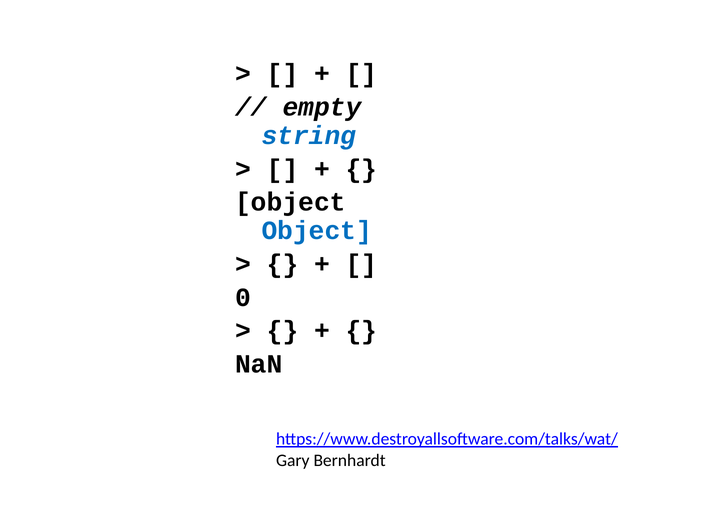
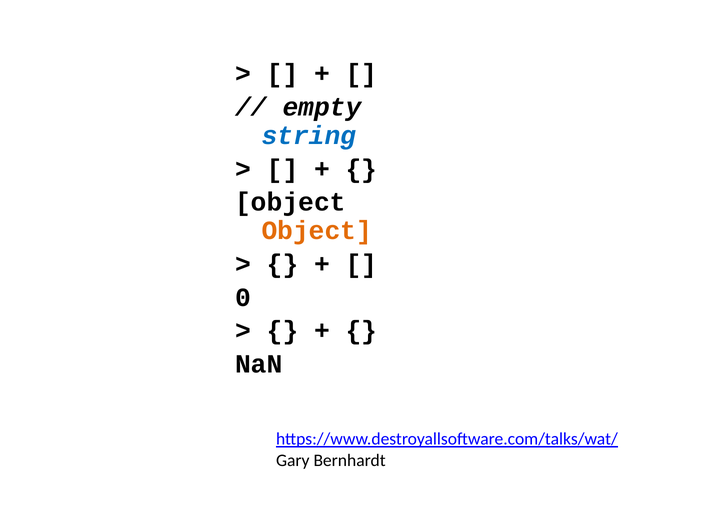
Object at (317, 231) colour: blue -> orange
